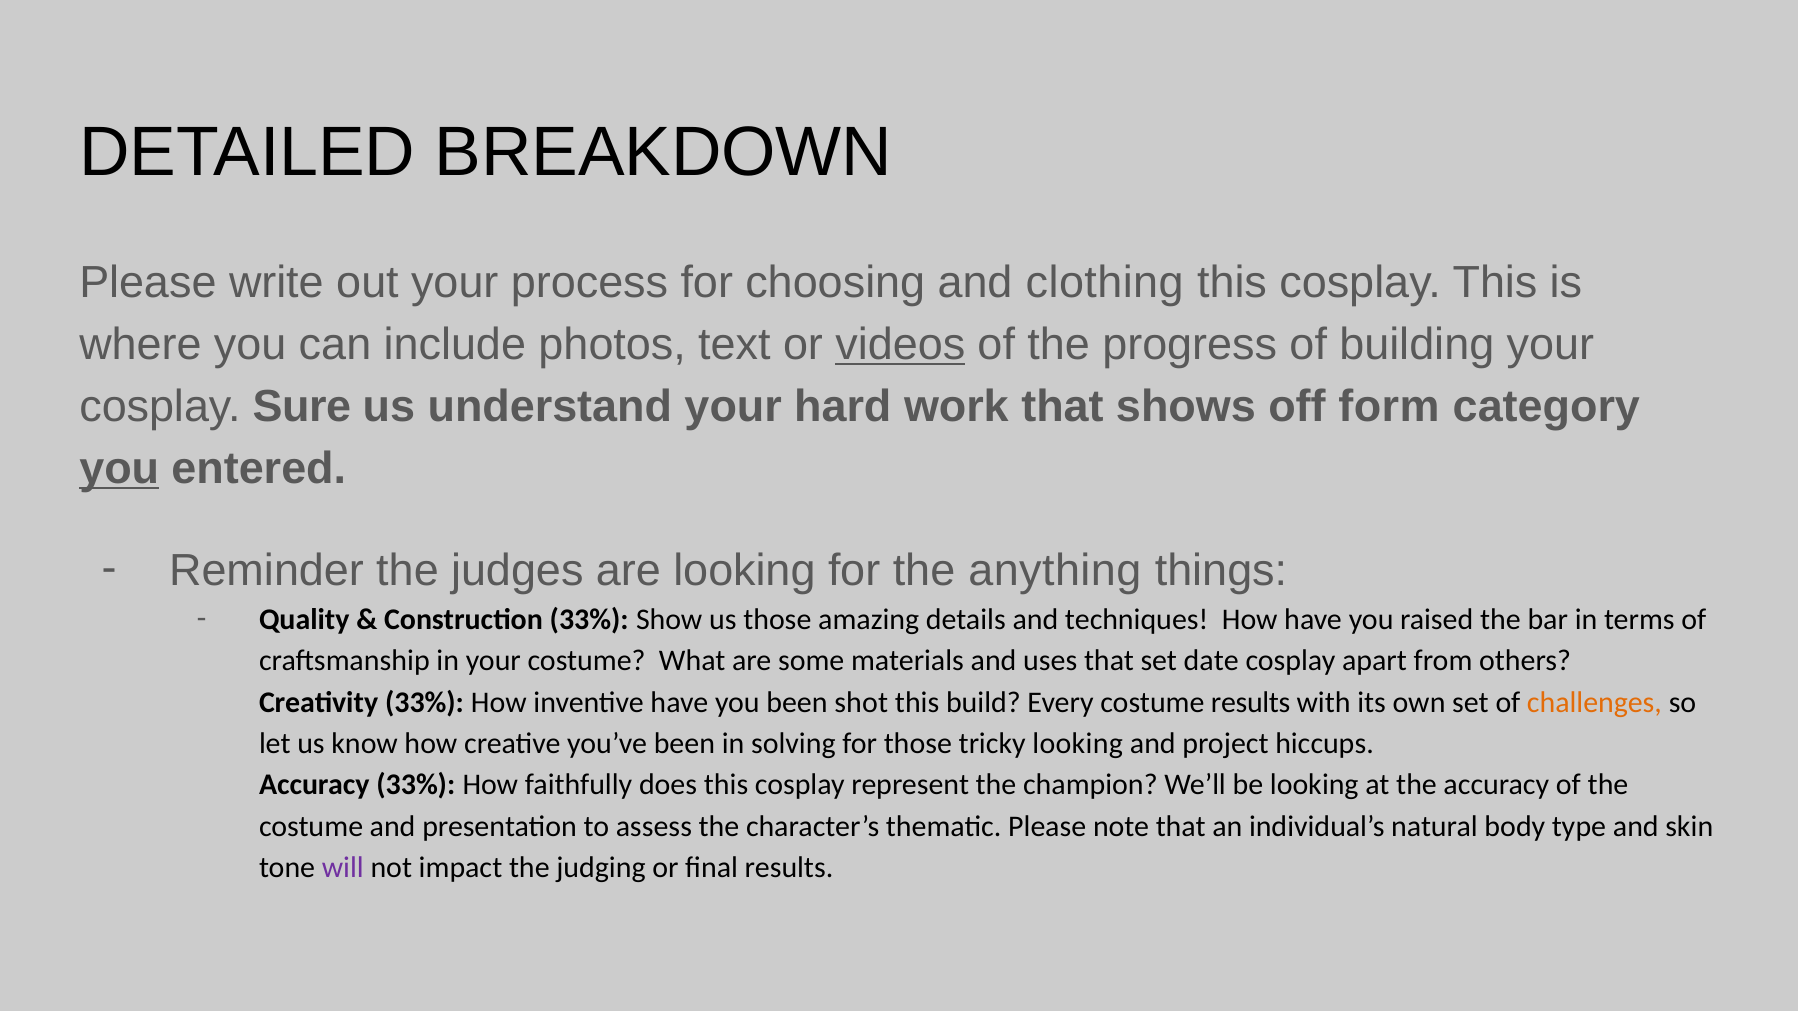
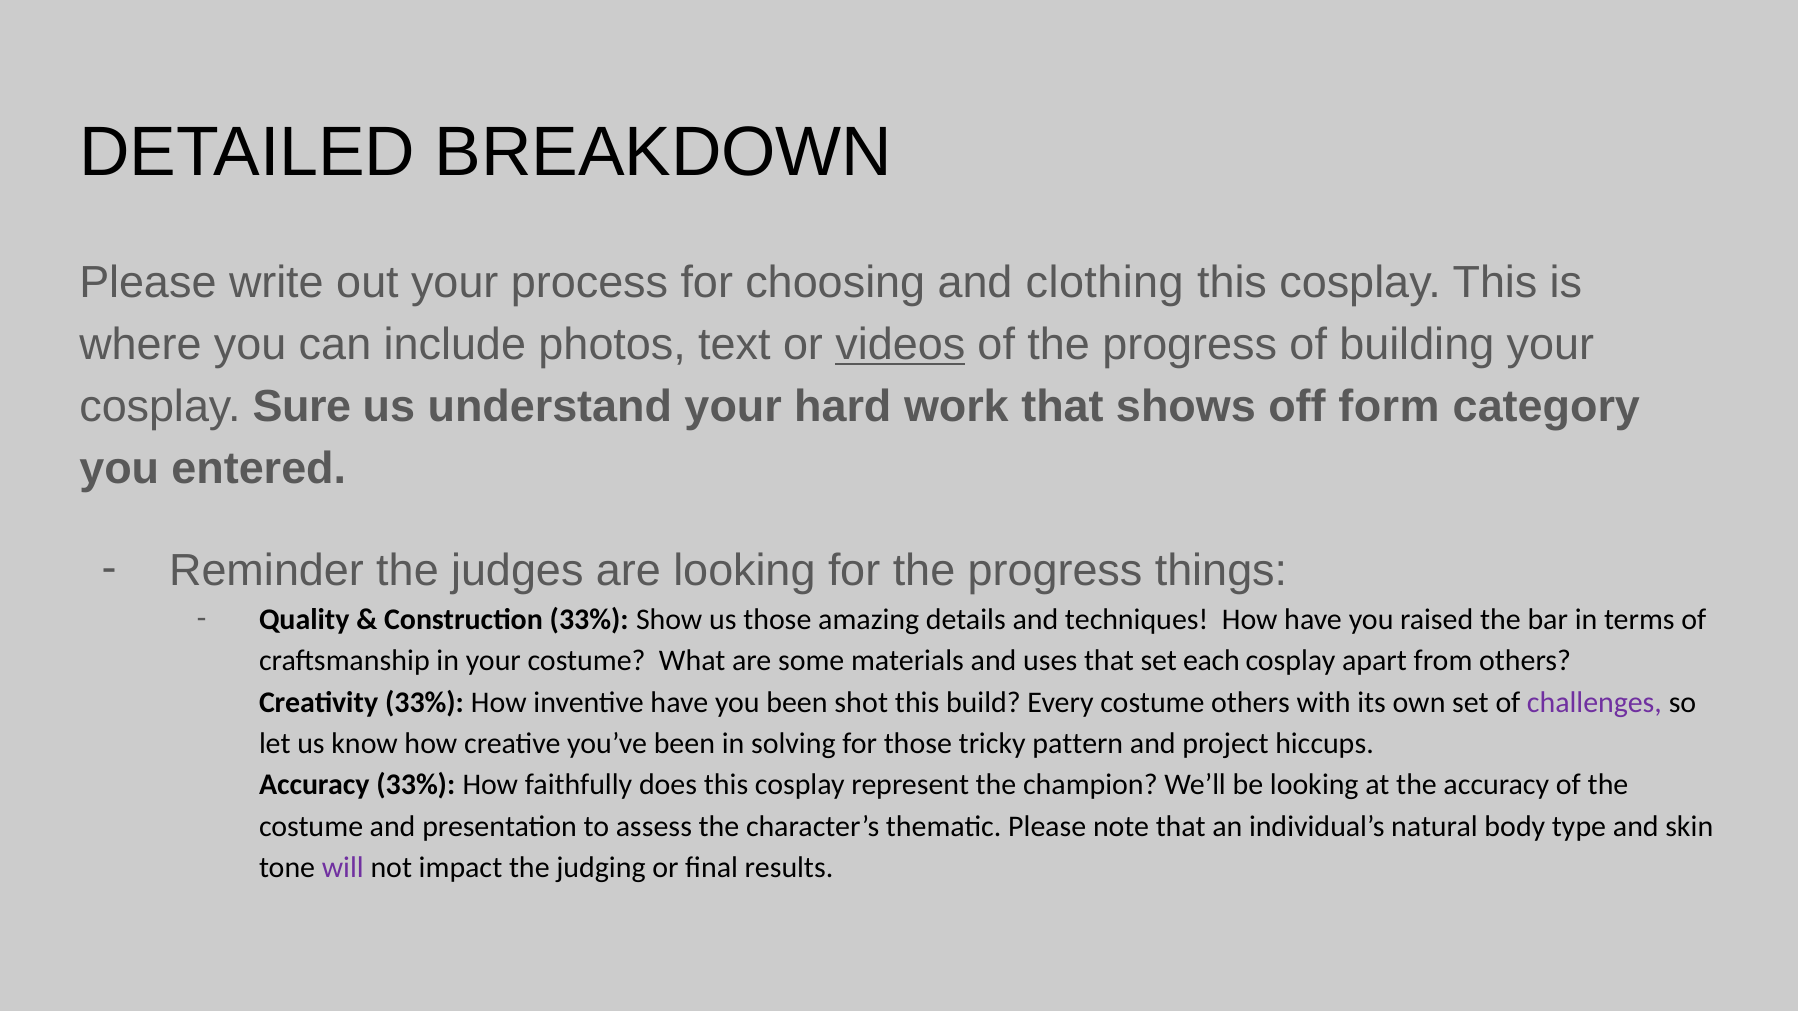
you at (119, 469) underline: present -> none
for the anything: anything -> progress
date: date -> each
costume results: results -> others
challenges colour: orange -> purple
tricky looking: looking -> pattern
